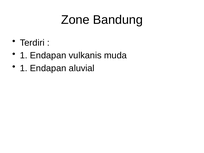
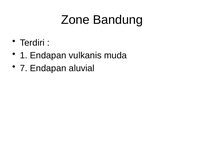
1 at (24, 68): 1 -> 7
